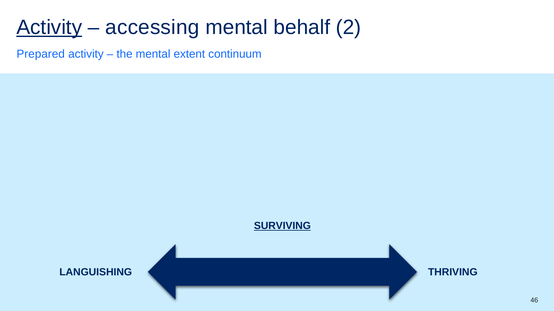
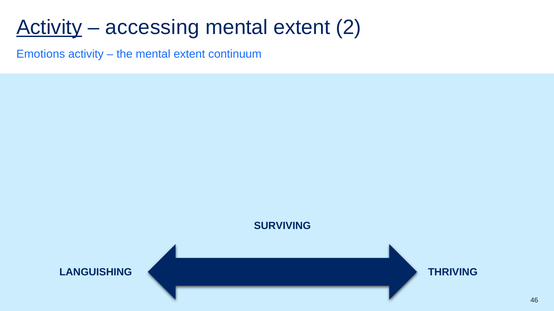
behalf at (302, 27): behalf -> extent
Prepared: Prepared -> Emotions
SURVIVING underline: present -> none
